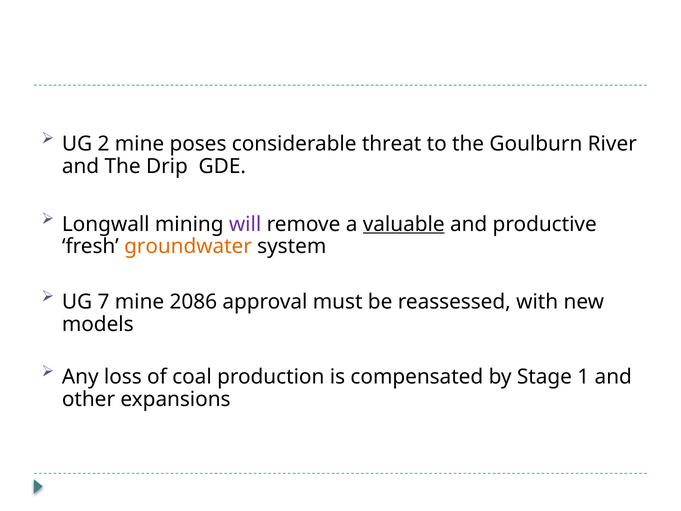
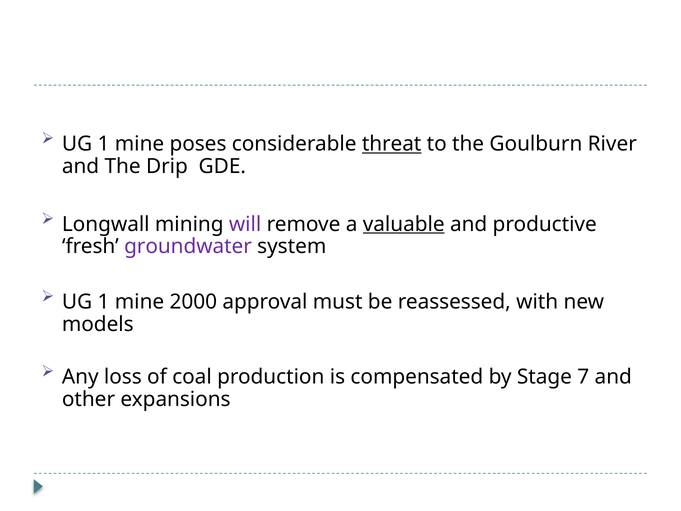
2 at (104, 144): 2 -> 1
threat underline: none -> present
groundwater colour: orange -> purple
7 at (104, 302): 7 -> 1
2086: 2086 -> 2000
1: 1 -> 7
